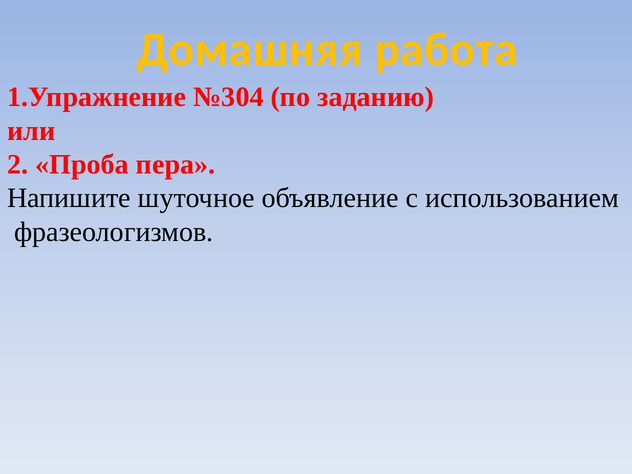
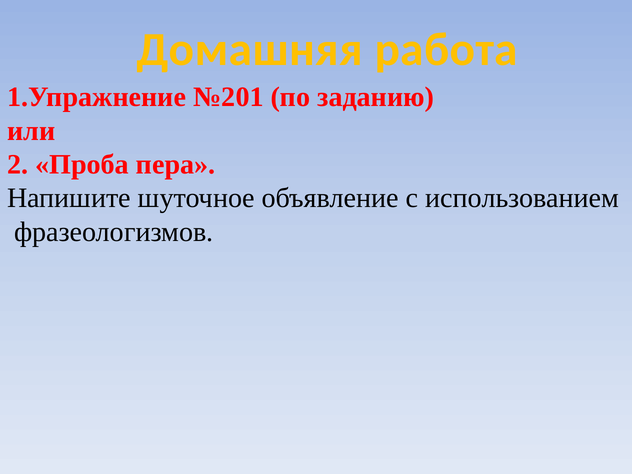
№304: №304 -> №201
